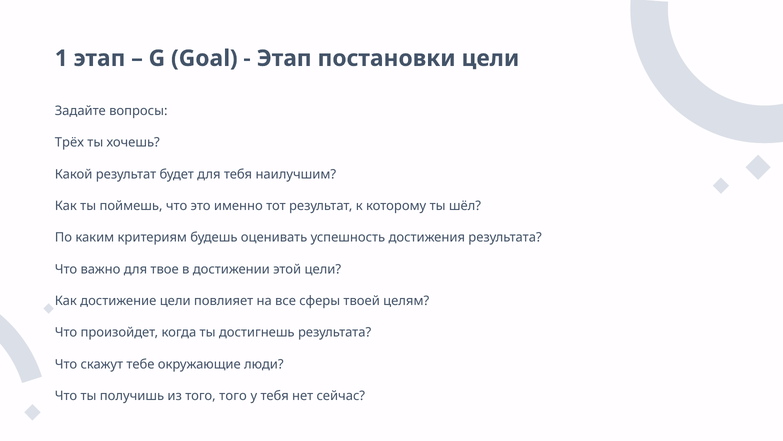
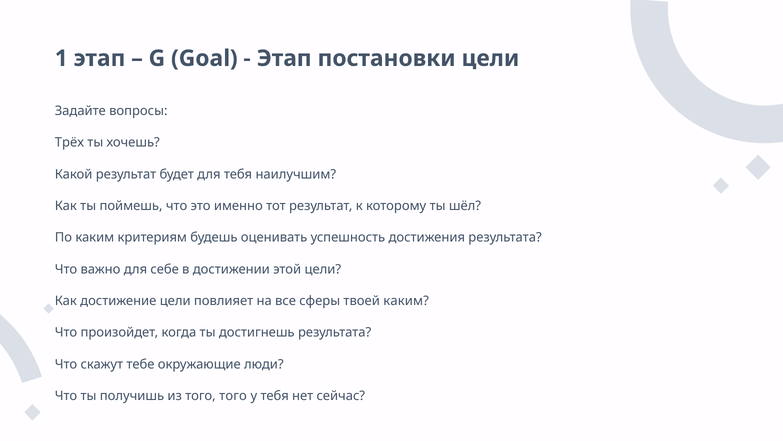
твое: твое -> себе
твоей целям: целям -> каким
